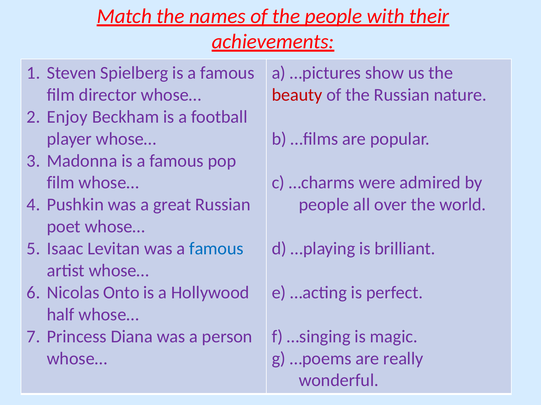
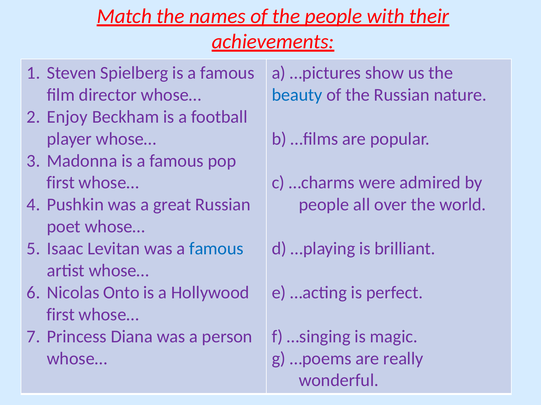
beauty colour: red -> blue
film at (61, 183): film -> first
half at (61, 315): half -> first
